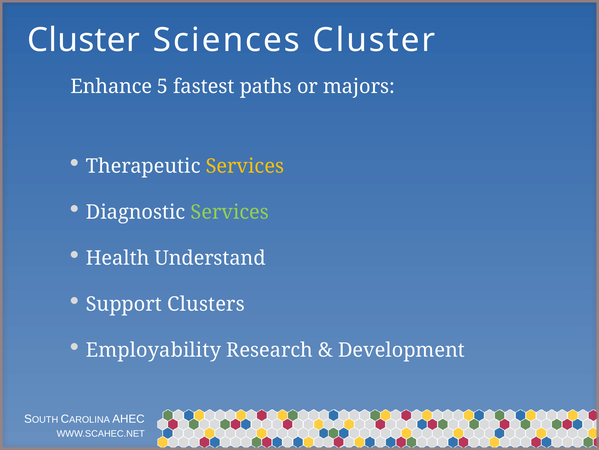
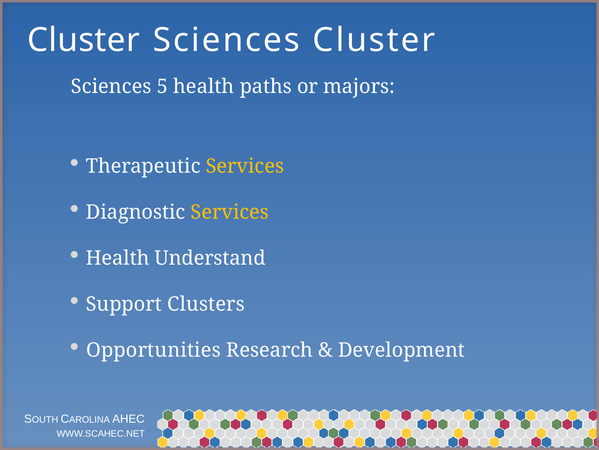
Enhance at (111, 86): Enhance -> Sciences
5 fastest: fastest -> health
Services at (230, 212) colour: light green -> yellow
Employability: Employability -> Opportunities
